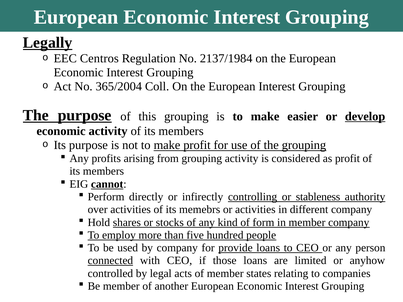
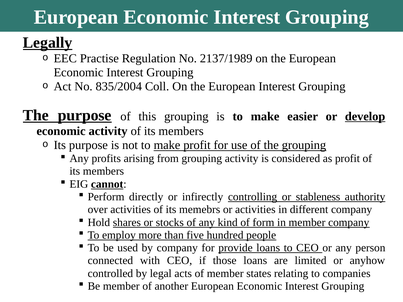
Centros: Centros -> Practise
2137/1984: 2137/1984 -> 2137/1989
365/2004: 365/2004 -> 835/2004
connected underline: present -> none
